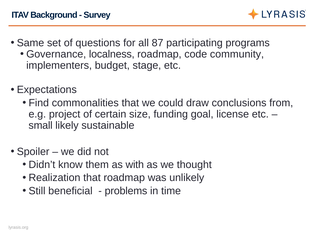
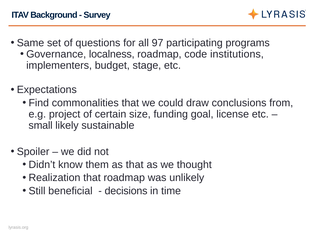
87: 87 -> 97
community: community -> institutions
as with: with -> that
problems: problems -> decisions
